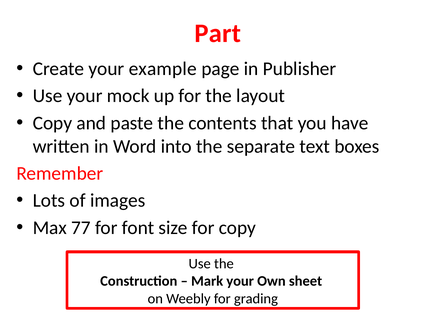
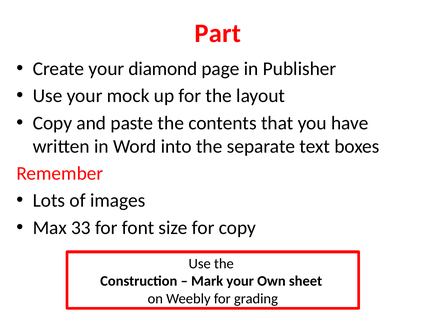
example: example -> diamond
77: 77 -> 33
